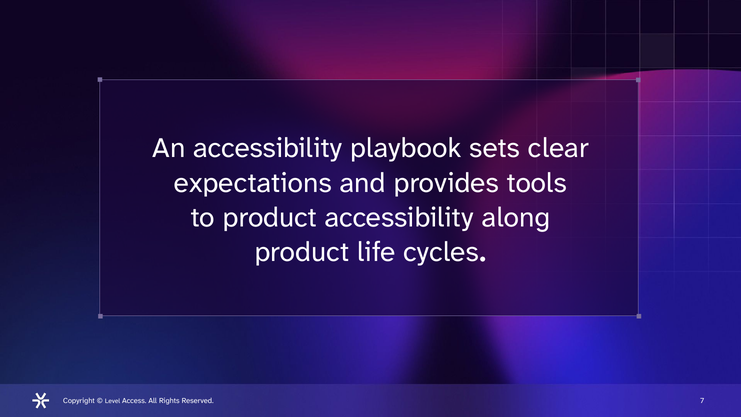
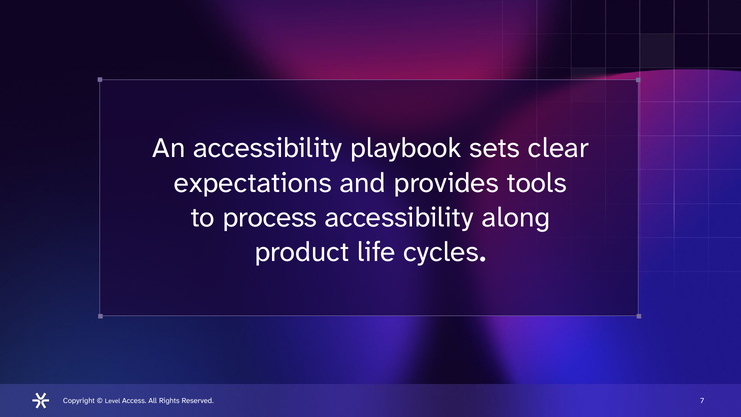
to product: product -> process
